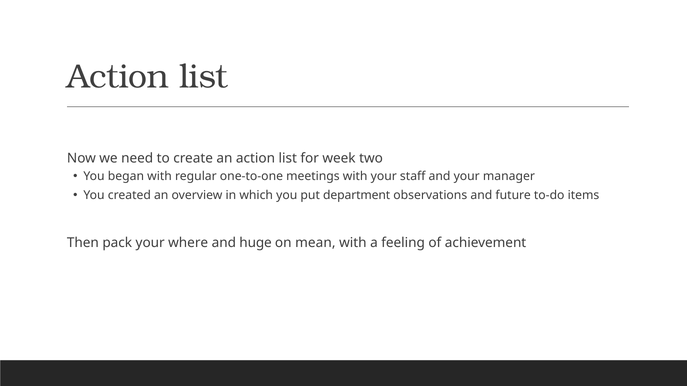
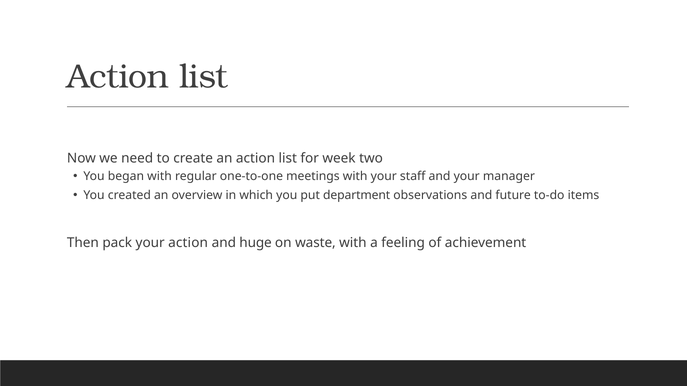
your where: where -> action
mean: mean -> waste
